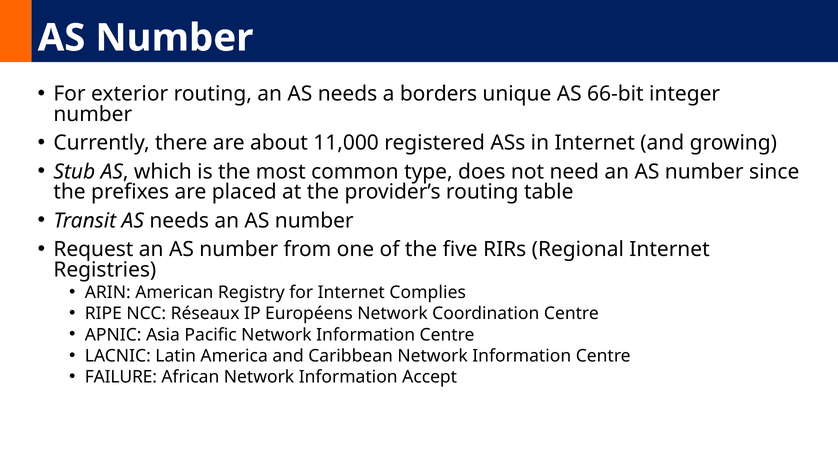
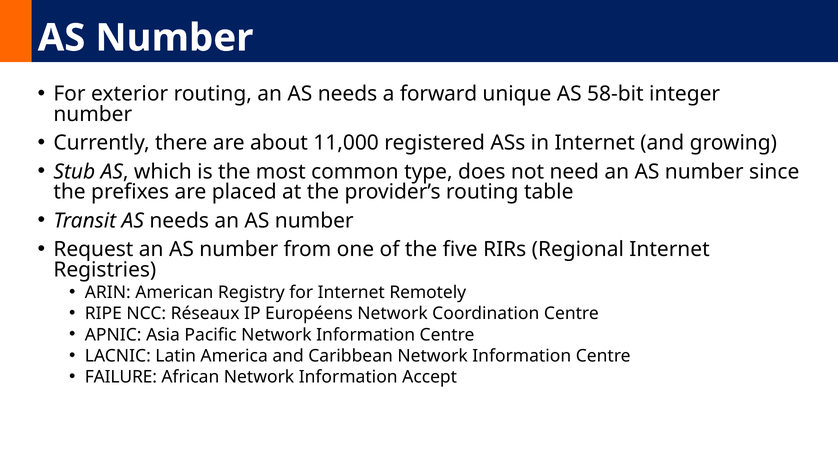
borders: borders -> forward
66-bit: 66-bit -> 58-bit
Complies: Complies -> Remotely
